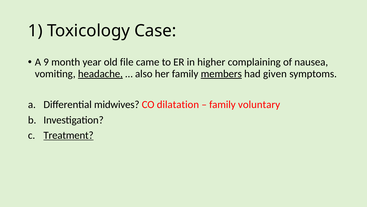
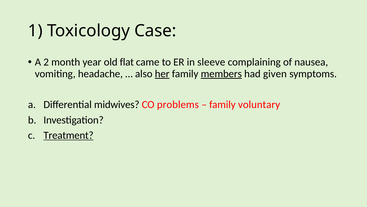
9: 9 -> 2
file: file -> flat
higher: higher -> sleeve
headache underline: present -> none
her underline: none -> present
dilatation: dilatation -> problems
